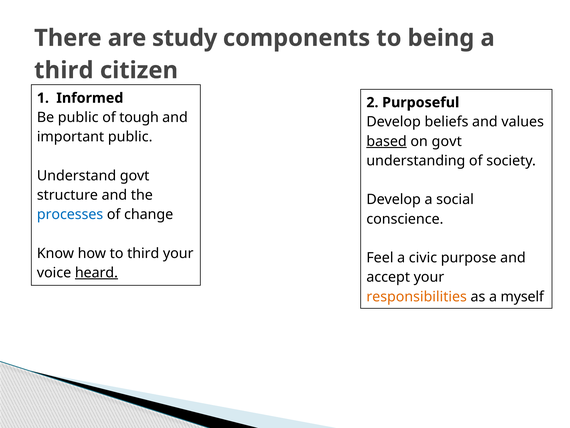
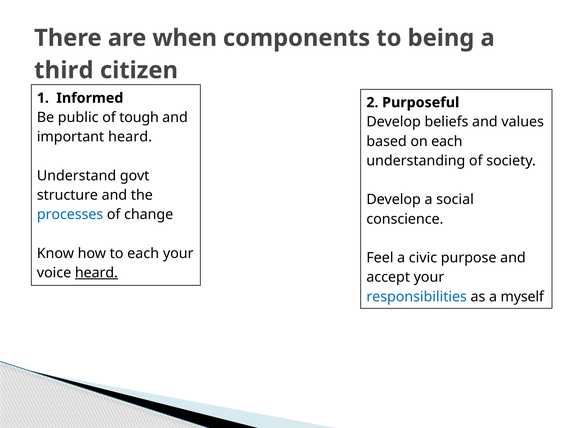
study: study -> when
important public: public -> heard
based underline: present -> none
on govt: govt -> each
to third: third -> each
responsibilities colour: orange -> blue
